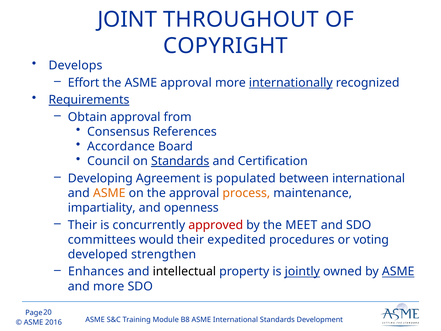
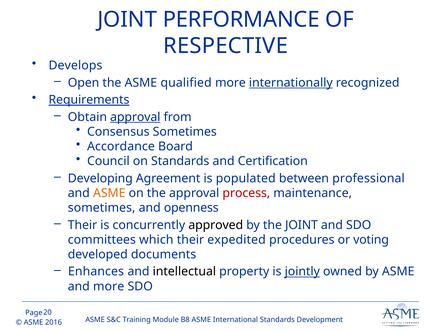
THROUGHOUT: THROUGHOUT -> PERFORMANCE
COPYRIGHT: COPYRIGHT -> RESPECTIVE
Effort: Effort -> Open
ASME approval: approval -> qualified
approval at (135, 117) underline: none -> present
Consensus References: References -> Sometimes
Standards at (180, 161) underline: present -> none
between international: international -> professional
process colour: orange -> red
impartiality at (102, 208): impartiality -> sometimes
approved colour: red -> black
the MEET: MEET -> JOINT
would: would -> which
strengthen: strengthen -> documents
ASME at (398, 271) underline: present -> none
